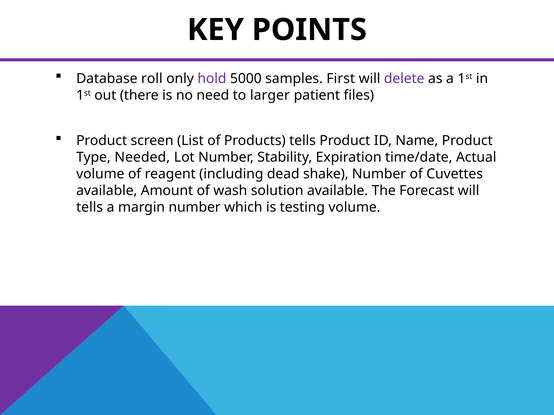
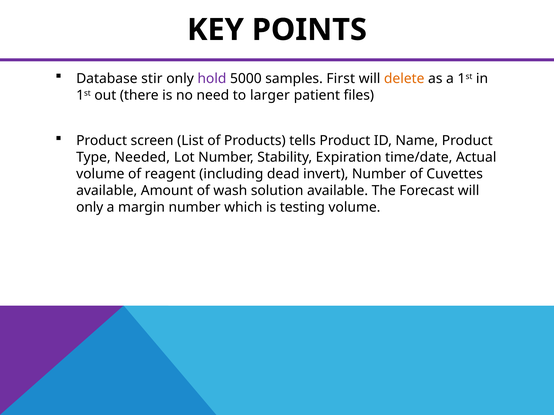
roll: roll -> stir
delete colour: purple -> orange
shake: shake -> invert
tells at (90, 207): tells -> only
